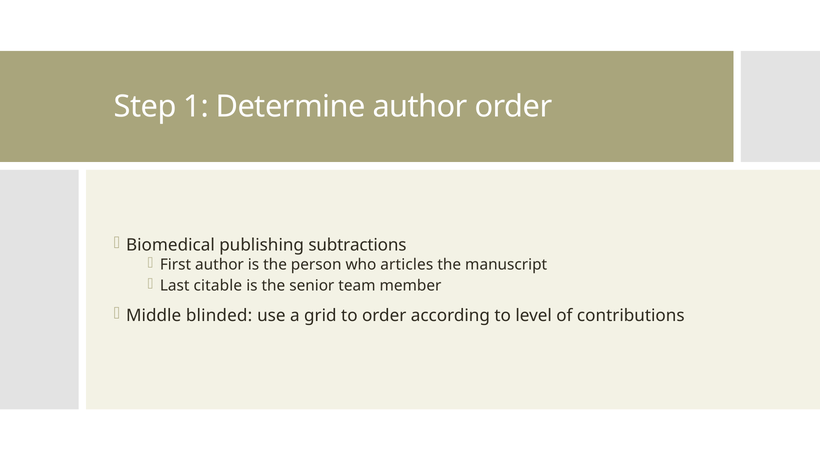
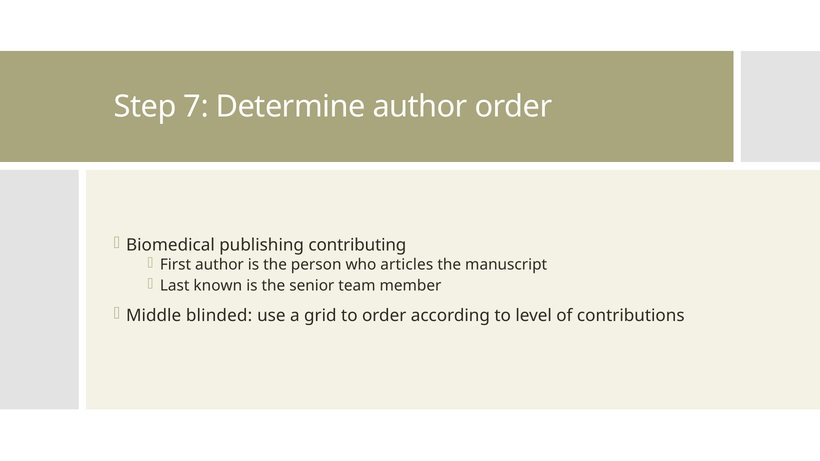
1: 1 -> 7
subtractions: subtractions -> contributing
citable: citable -> known
